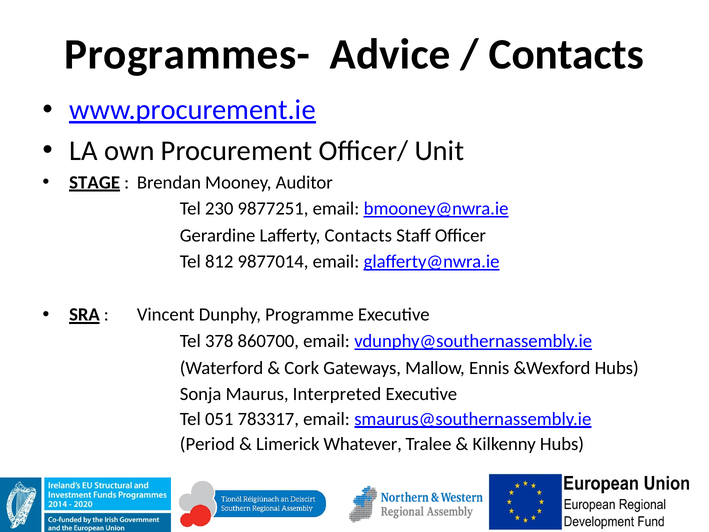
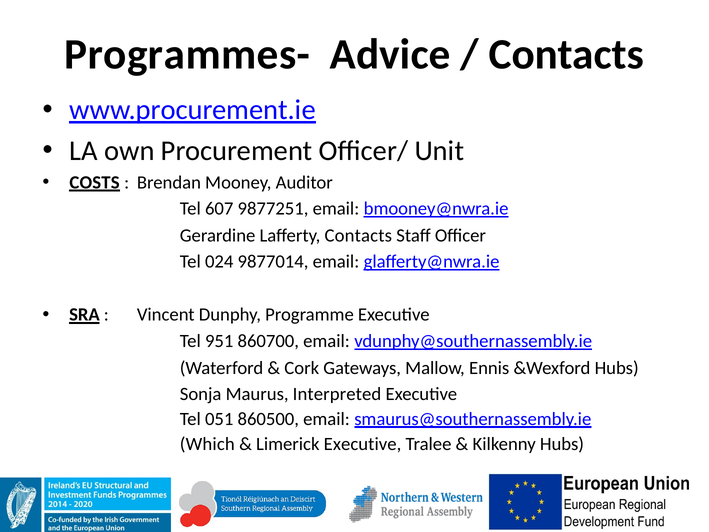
STAGE: STAGE -> COSTS
230: 230 -> 607
812: 812 -> 024
378: 378 -> 951
783317: 783317 -> 860500
Period: Period -> Which
Limerick Whatever: Whatever -> Executive
